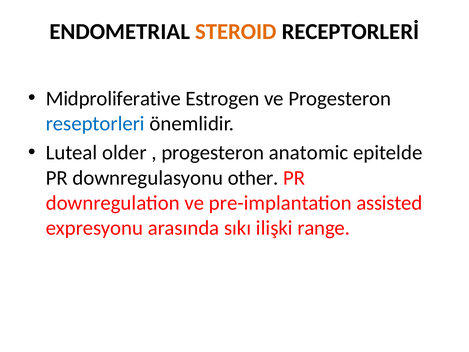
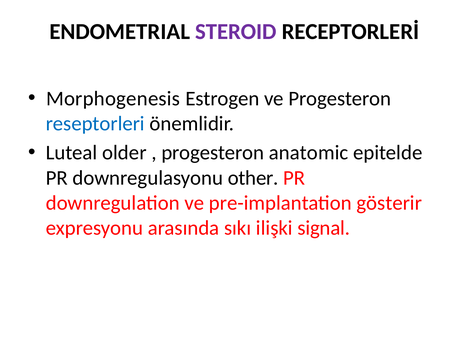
STEROID colour: orange -> purple
Midproliferative: Midproliferative -> Morphogenesis
assisted: assisted -> gösterir
range: range -> signal
